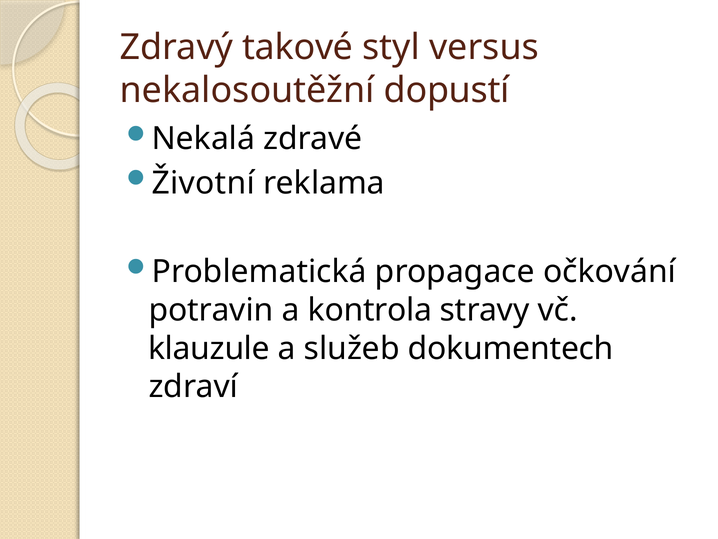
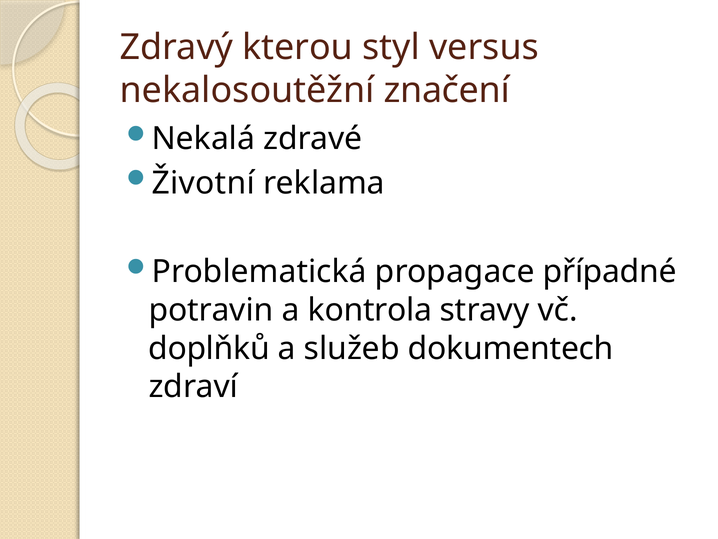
takové: takové -> kterou
dopustí: dopustí -> značení
očkování: očkování -> případné
klauzule: klauzule -> doplňků
